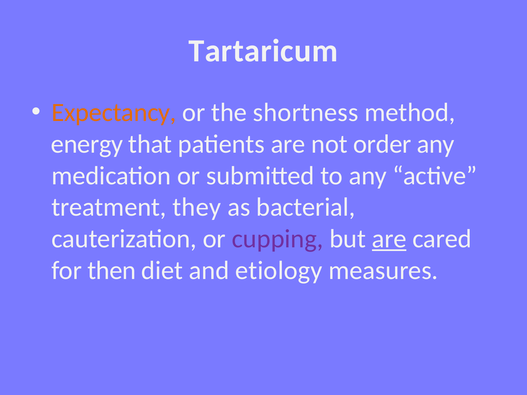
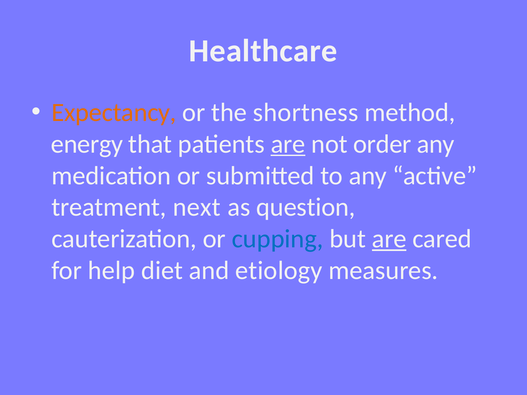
Tartaricum: Tartaricum -> Healthcare
are at (288, 144) underline: none -> present
they: they -> next
bacterial: bacterial -> question
cupping colour: purple -> blue
then: then -> help
